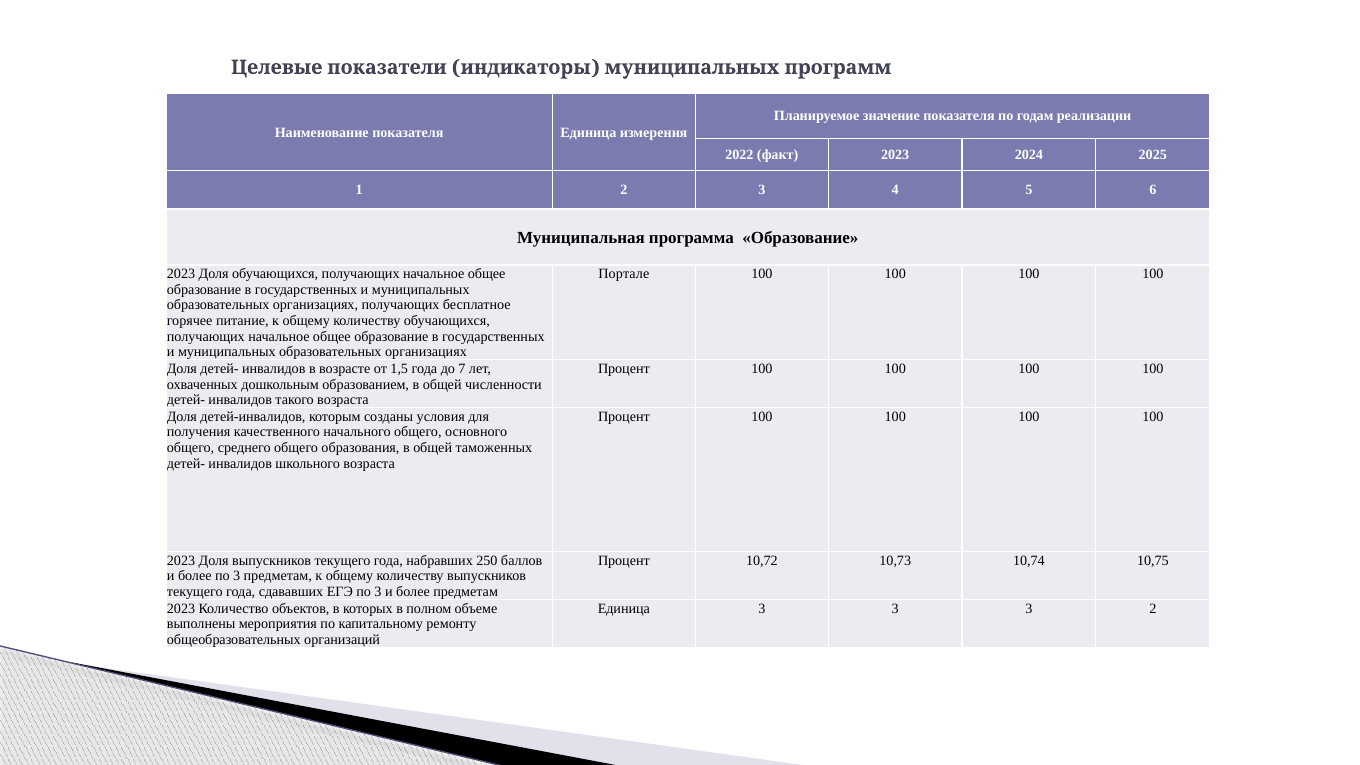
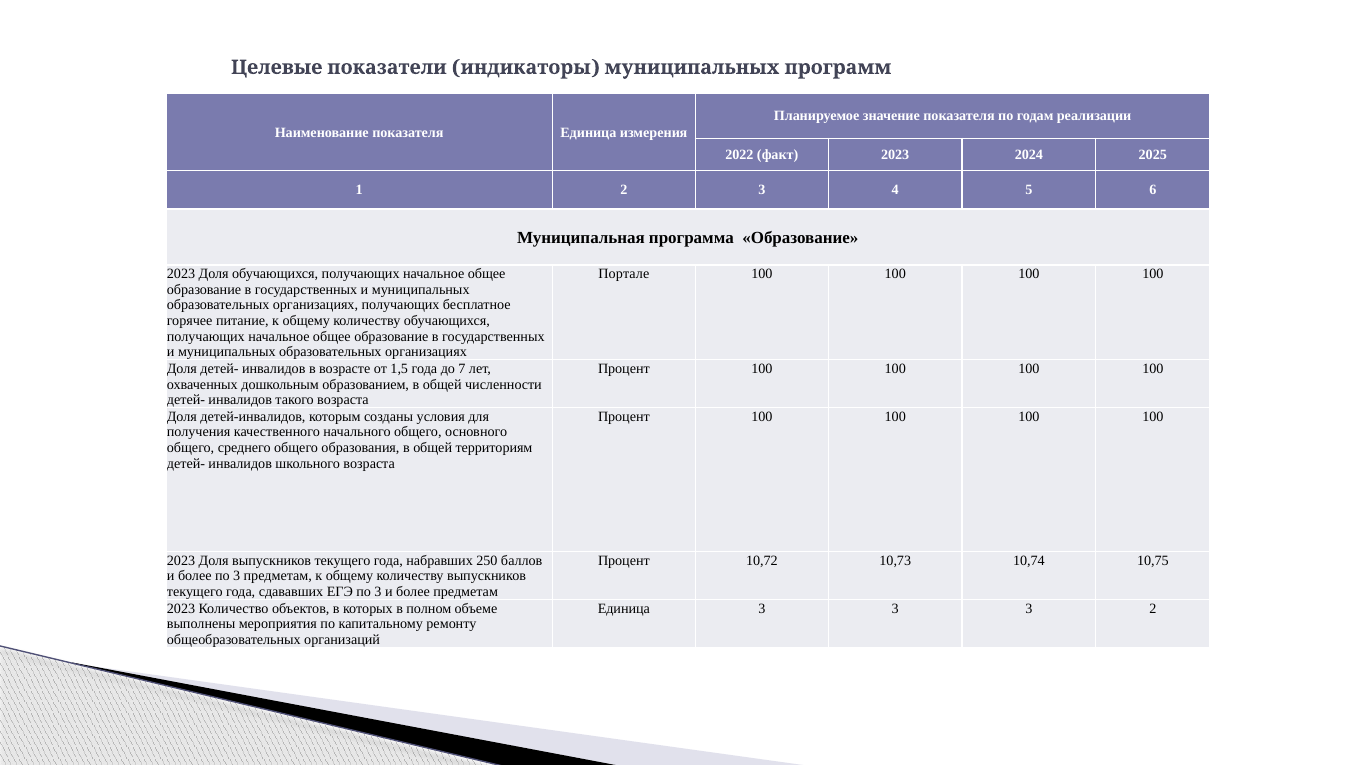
таможенных: таможенных -> территориям
